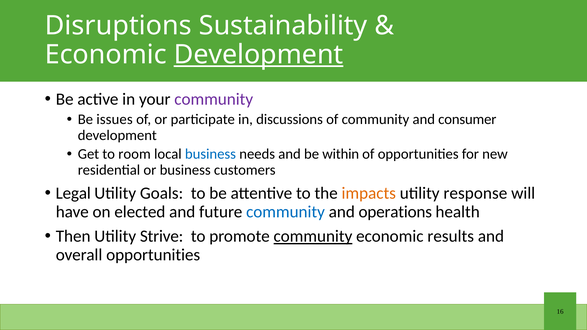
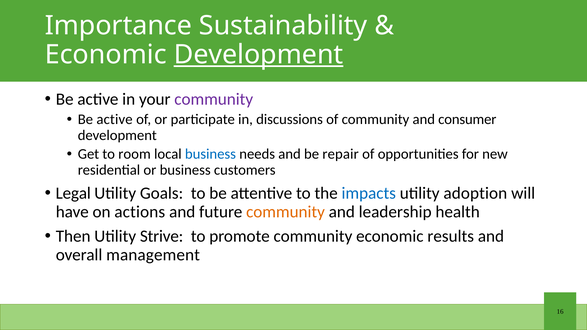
Disruptions: Disruptions -> Importance
issues at (115, 119): issues -> active
within: within -> repair
impacts colour: orange -> blue
response: response -> adoption
elected: elected -> actions
community at (285, 212) colour: blue -> orange
operations: operations -> leadership
community at (313, 236) underline: present -> none
overall opportunities: opportunities -> management
